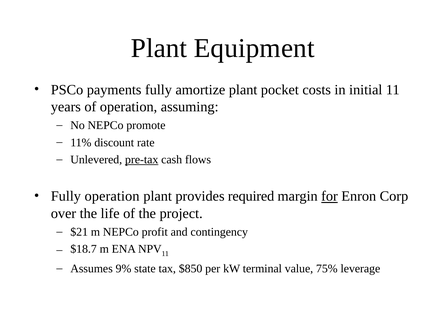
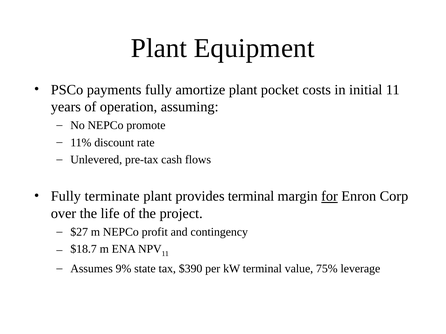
pre-tax underline: present -> none
Fully operation: operation -> terminate
provides required: required -> terminal
$21: $21 -> $27
$850: $850 -> $390
